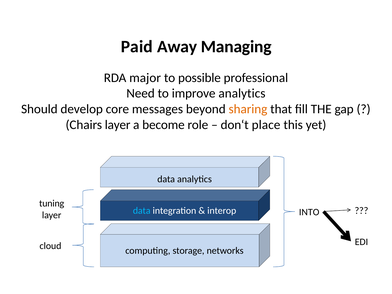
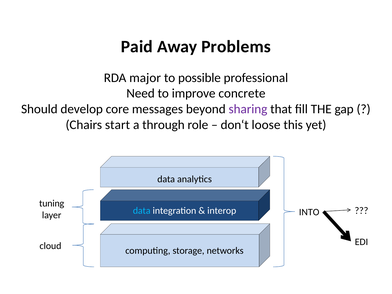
Managing: Managing -> Problems
improve analytics: analytics -> concrete
sharing colour: orange -> purple
Chairs layer: layer -> start
become: become -> through
place: place -> loose
